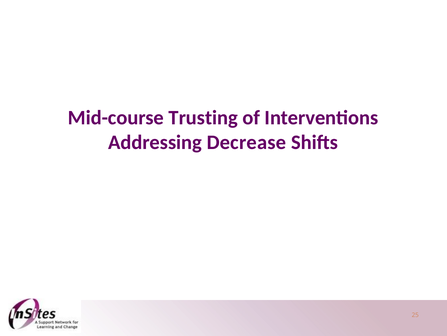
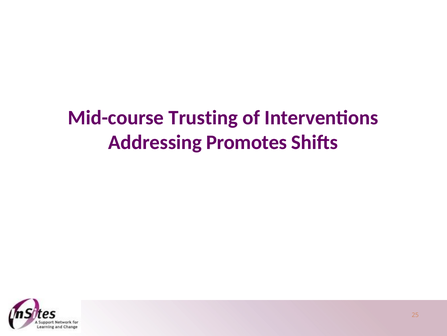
Decrease: Decrease -> Promotes
